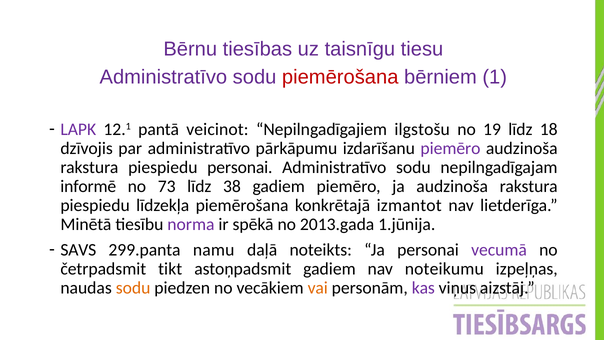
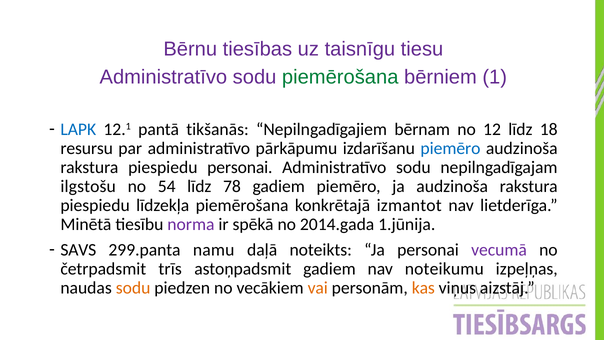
piemērošana at (340, 77) colour: red -> green
LAPK colour: purple -> blue
veicinot: veicinot -> tikšanās
ilgstošu: ilgstošu -> bērnam
19: 19 -> 12
dzīvojis: dzīvojis -> resursu
piemēro at (450, 148) colour: purple -> blue
informē: informē -> ilgstošu
73: 73 -> 54
38: 38 -> 78
2013.gada: 2013.gada -> 2014.gada
tikt: tikt -> trīs
kas colour: purple -> orange
